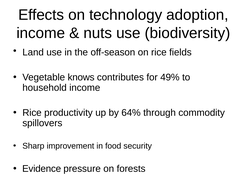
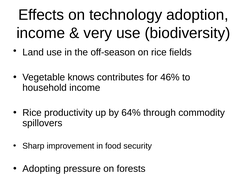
nuts: nuts -> very
49%: 49% -> 46%
Evidence: Evidence -> Adopting
